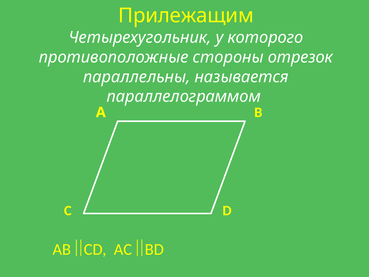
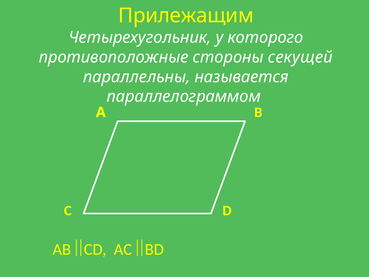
отрезок: отрезок -> секущей
